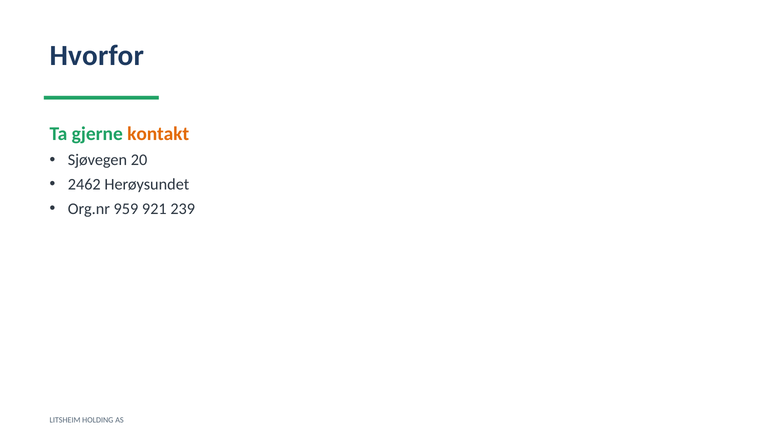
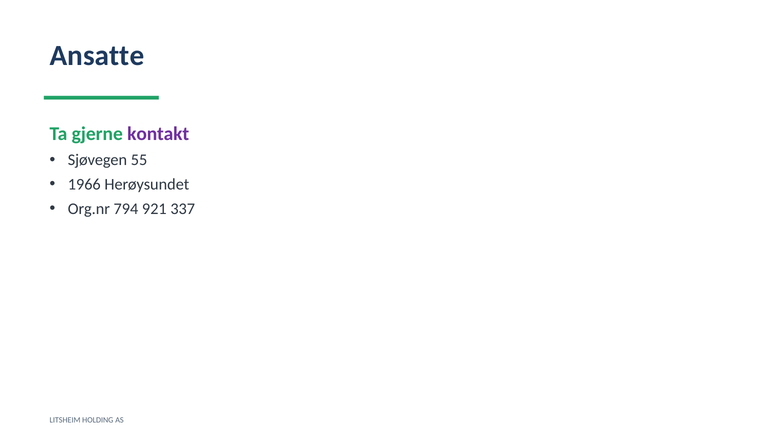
Hvorfor: Hvorfor -> Ansatte
kontakt colour: orange -> purple
20: 20 -> 55
2462: 2462 -> 1966
959: 959 -> 794
239: 239 -> 337
